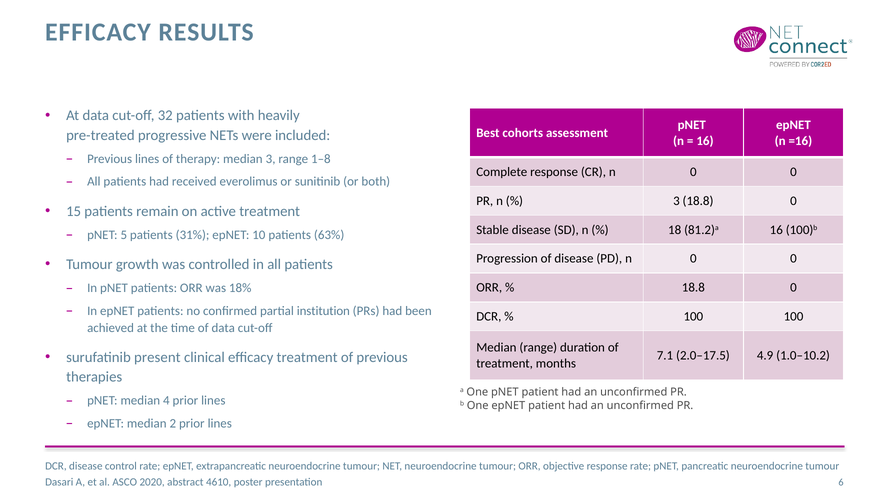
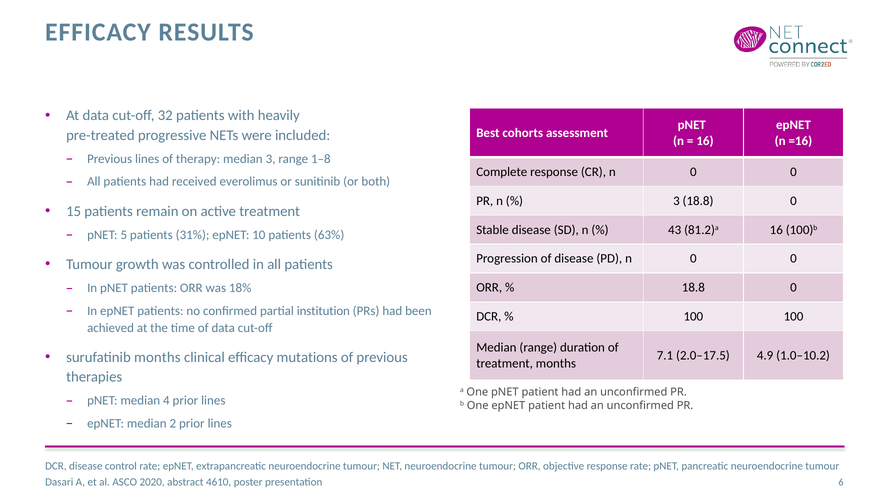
18: 18 -> 43
surufatinib present: present -> months
efficacy treatment: treatment -> mutations
